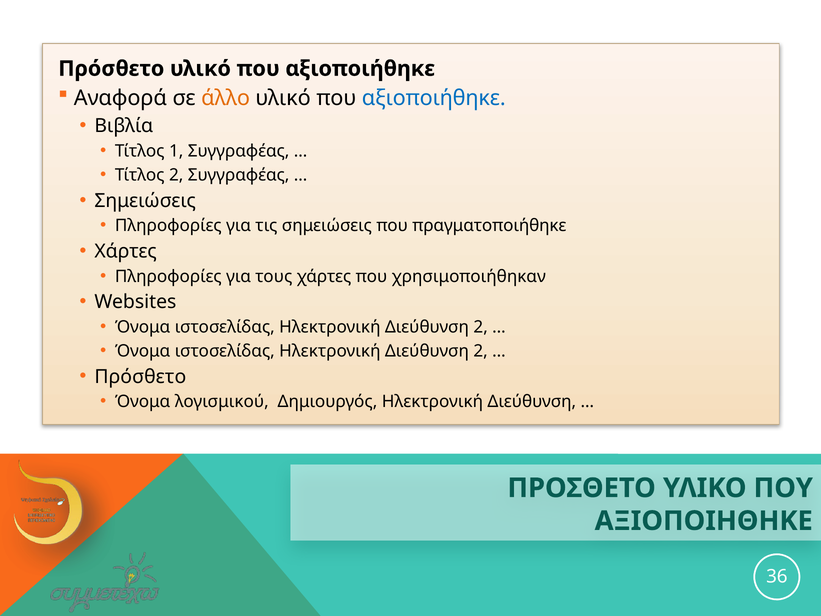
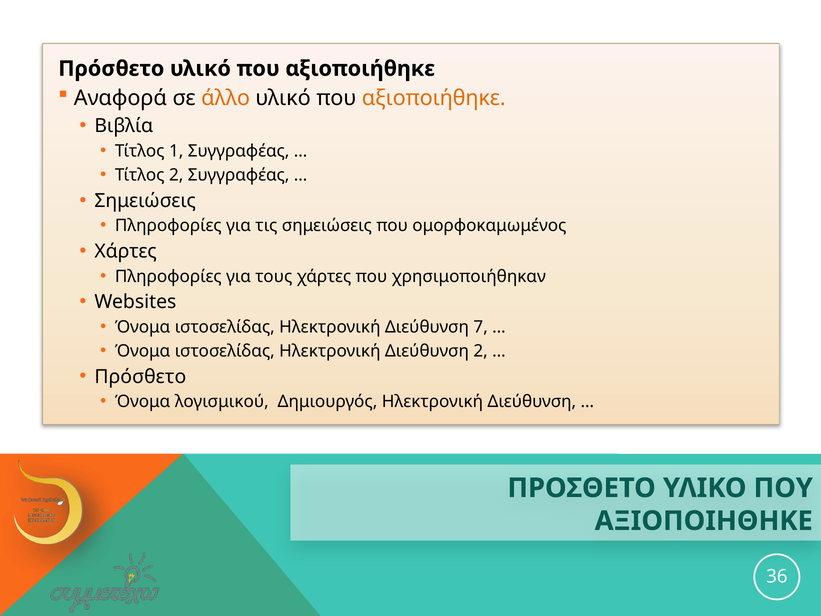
αξιοποιήθηκε at (434, 98) colour: blue -> orange
πραγματοποιήθηκε: πραγματοποιήθηκε -> ομορφοκαμωμένος
2 at (481, 327): 2 -> 7
